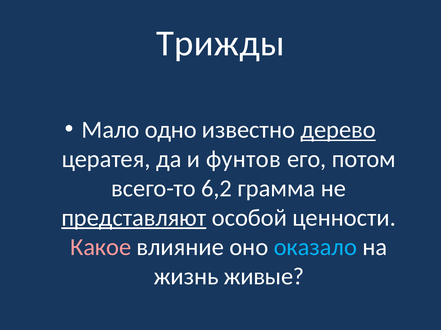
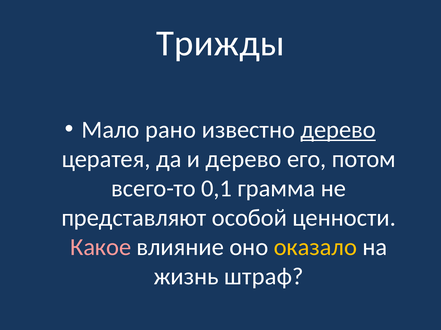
одно: одно -> рано
и фунтов: фунтов -> дерево
6,2: 6,2 -> 0,1
представляют underline: present -> none
оказало colour: light blue -> yellow
живые: живые -> штраф
